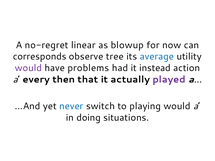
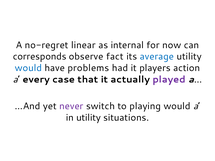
blowup: blowup -> internal
tree: tree -> fact
would at (28, 68) colour: purple -> blue
instead: instead -> players
then: then -> case
never colour: blue -> purple
in doing: doing -> utility
